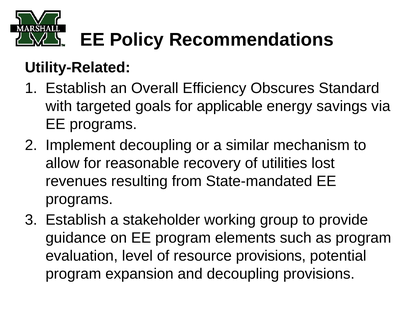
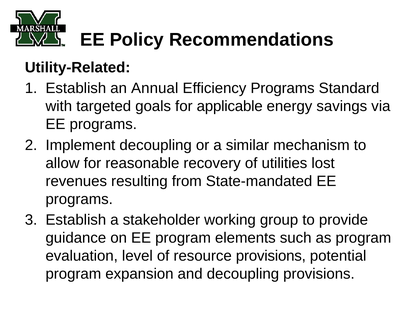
Overall: Overall -> Annual
Efficiency Obscures: Obscures -> Programs
